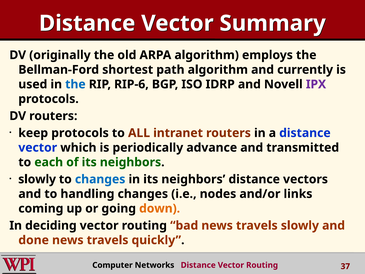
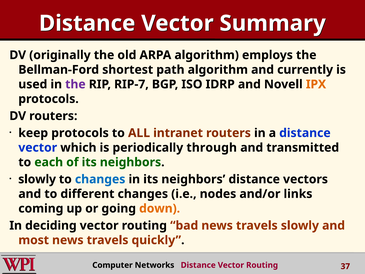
the at (75, 84) colour: blue -> purple
RIP-6: RIP-6 -> RIP-7
IPX colour: purple -> orange
advance: advance -> through
handling: handling -> different
done: done -> most
